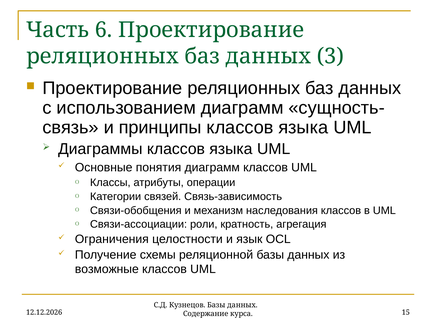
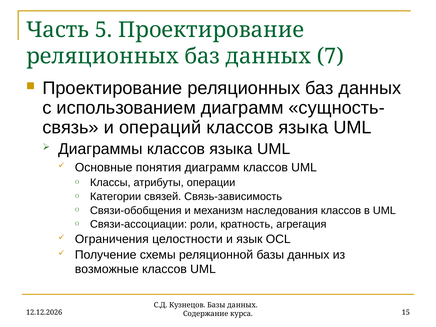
6: 6 -> 5
3: 3 -> 7
принципы: принципы -> операций
